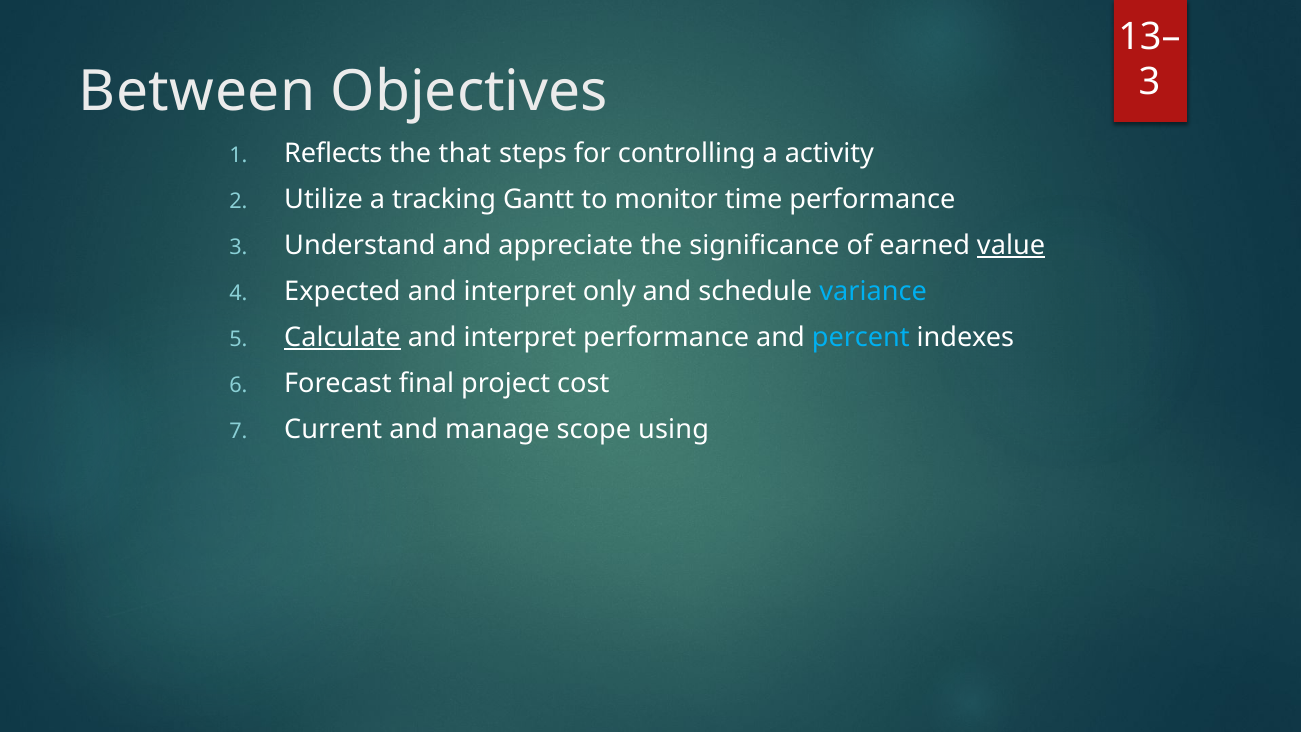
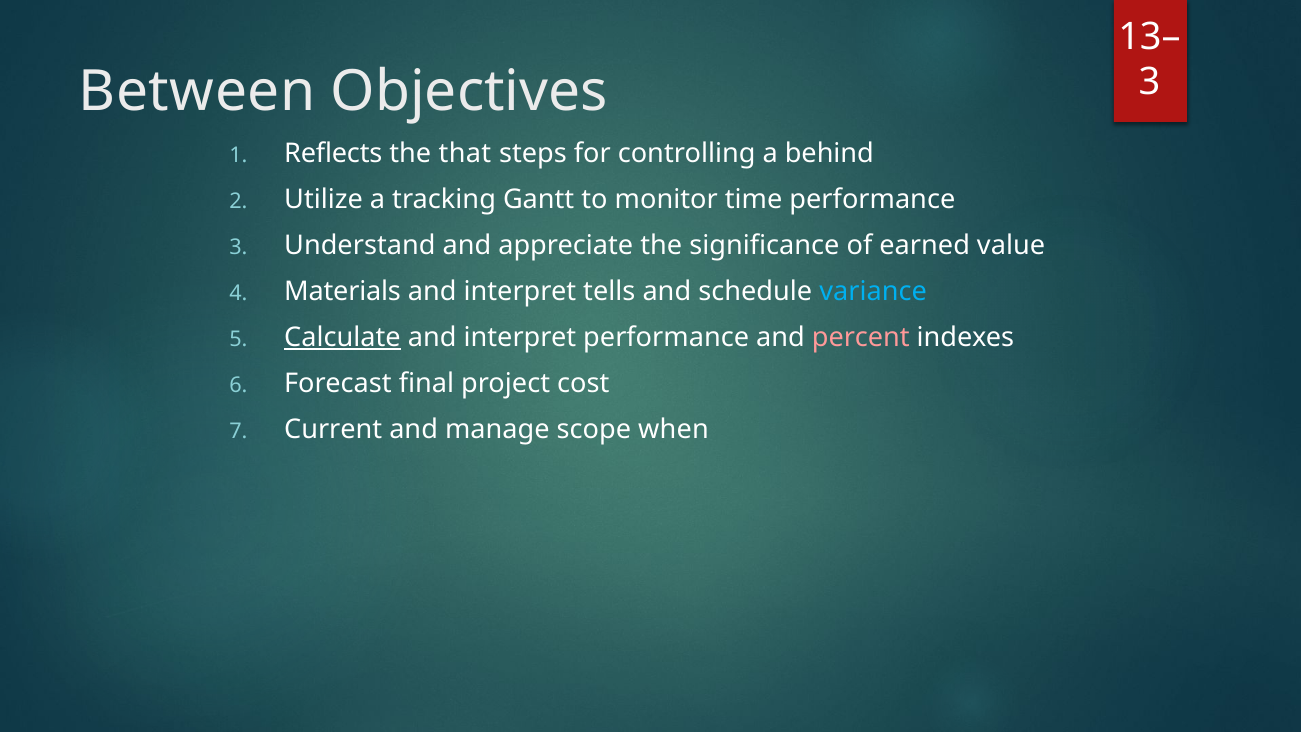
activity: activity -> behind
value underline: present -> none
Expected: Expected -> Materials
only: only -> tells
percent colour: light blue -> pink
using: using -> when
